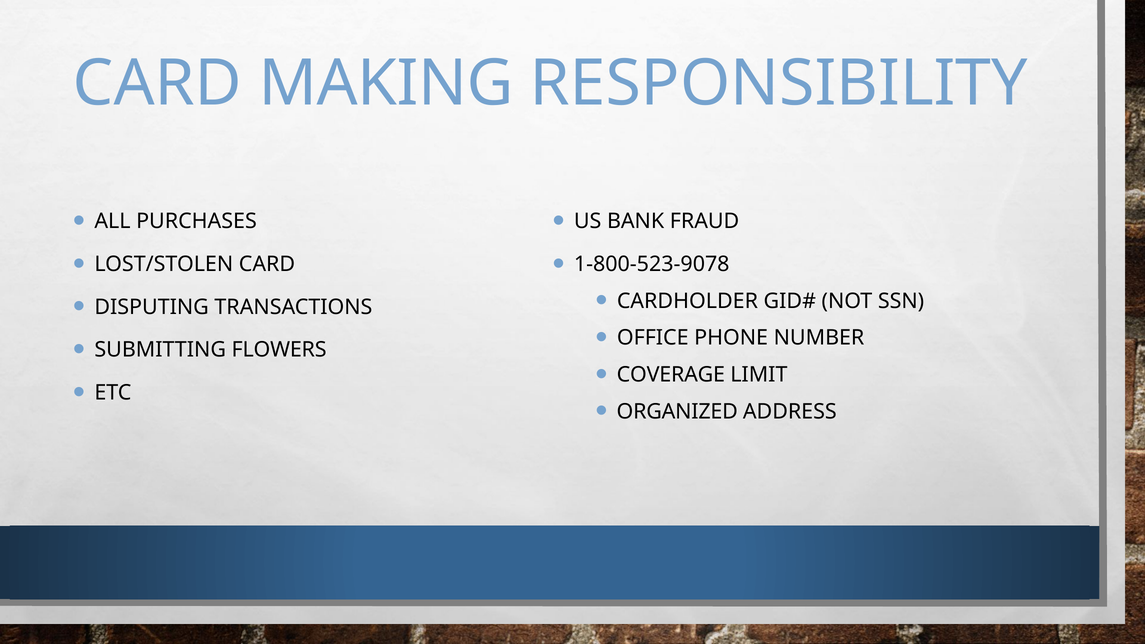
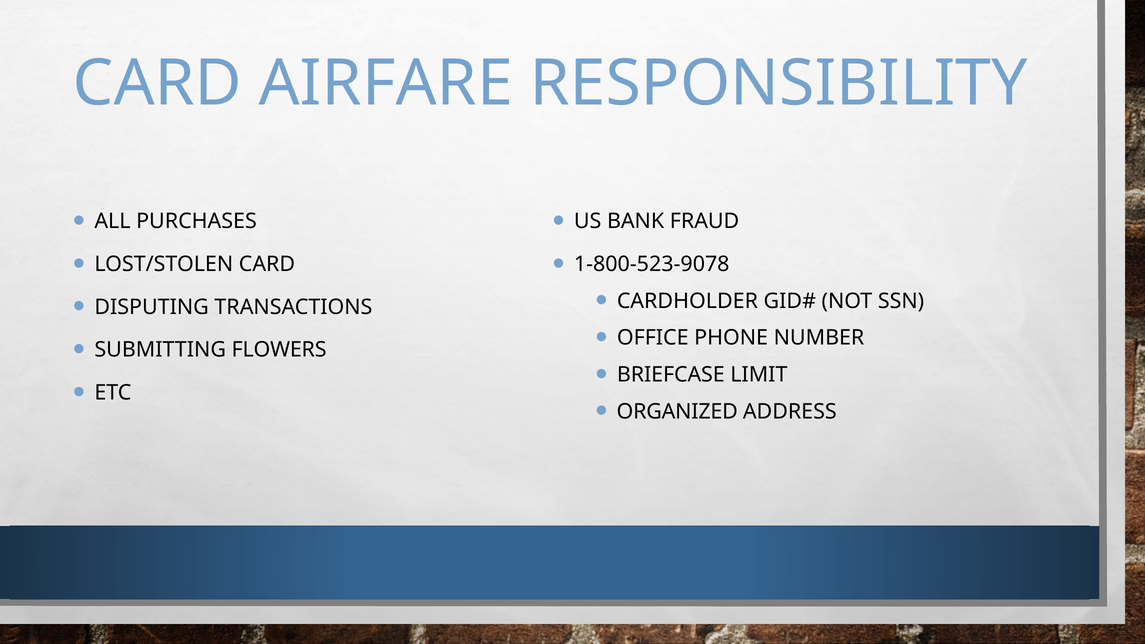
MAKING: MAKING -> AIRFARE
COVERAGE: COVERAGE -> BRIEFCASE
